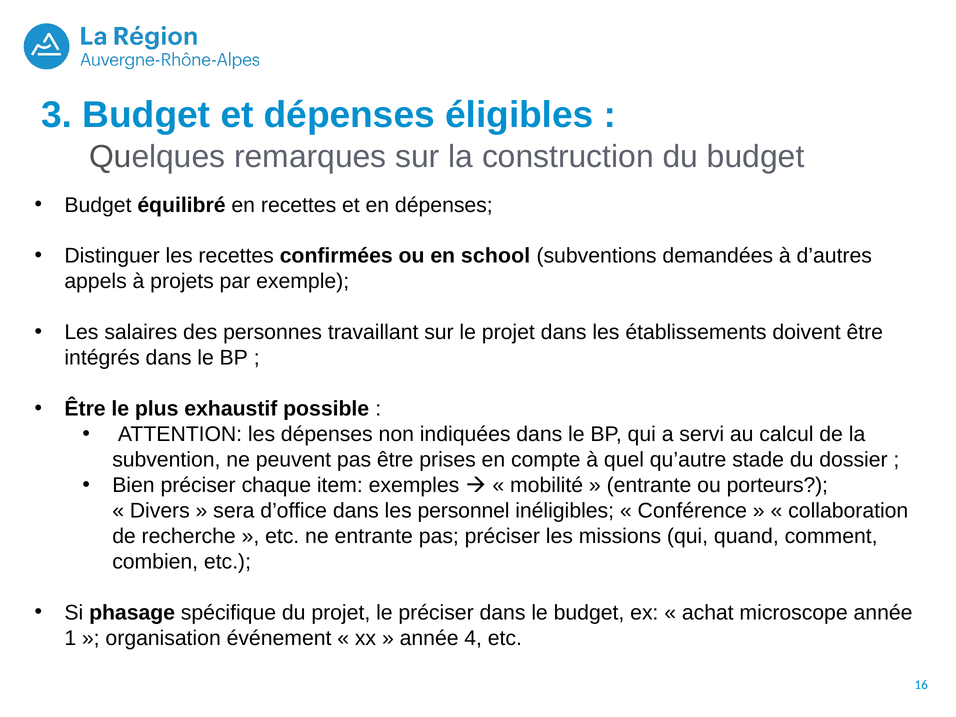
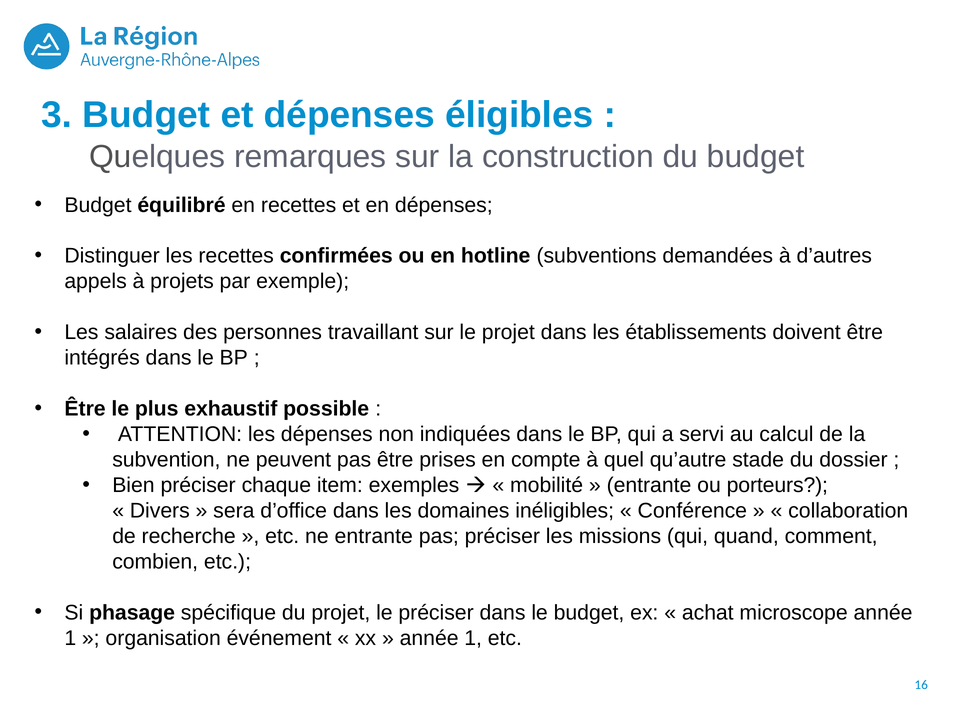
school: school -> hotline
personnel: personnel -> domaines
4 at (473, 638): 4 -> 1
